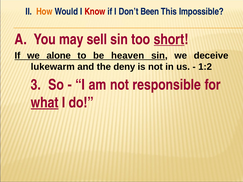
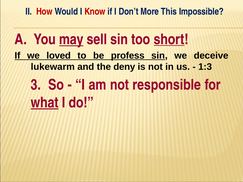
How colour: orange -> red
Been: Been -> More
may underline: none -> present
alone: alone -> loved
heaven: heaven -> profess
1:2: 1:2 -> 1:3
